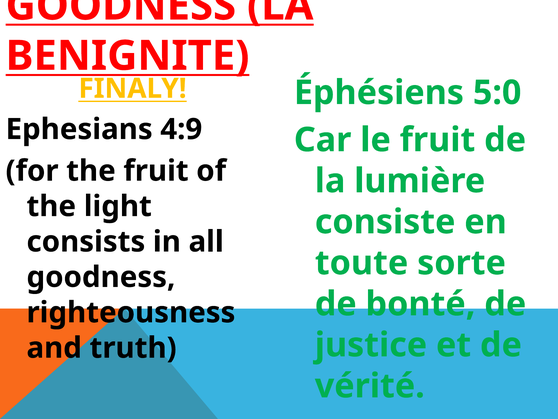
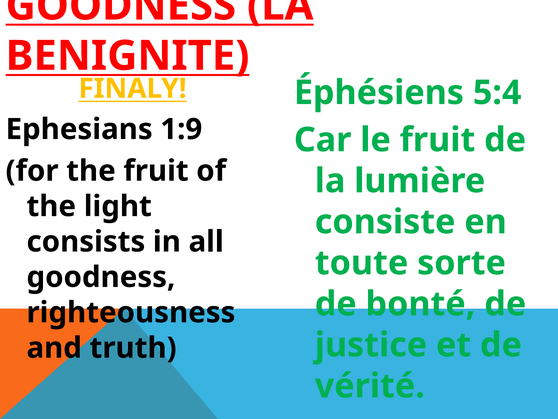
5:0: 5:0 -> 5:4
4:9: 4:9 -> 1:9
